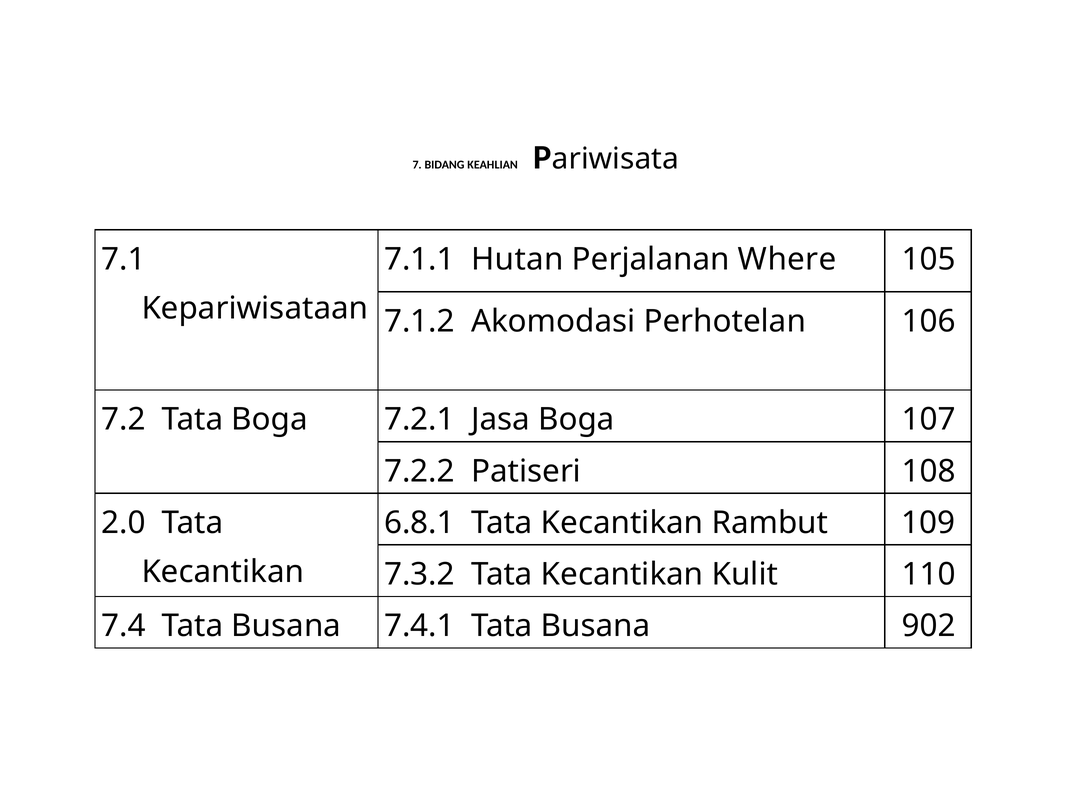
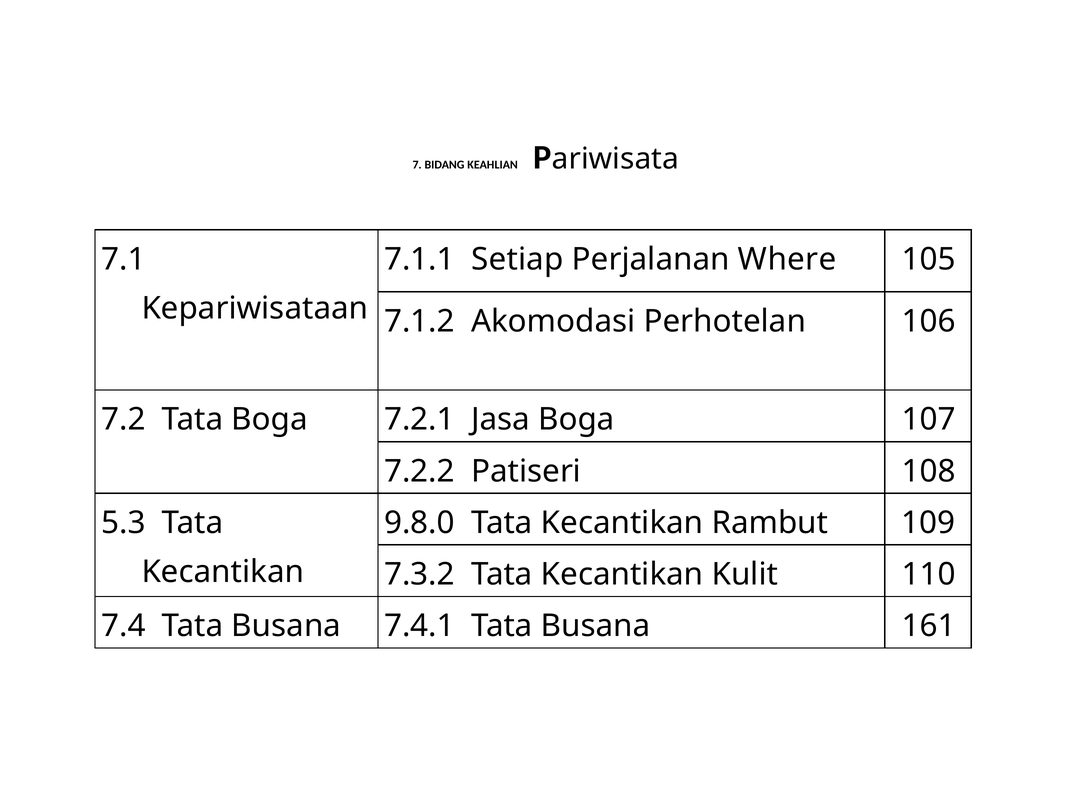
Hutan: Hutan -> Setiap
2.0: 2.0 -> 5.3
6.8.1: 6.8.1 -> 9.8.0
902: 902 -> 161
